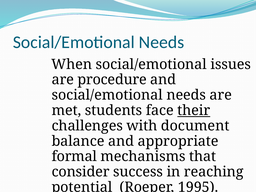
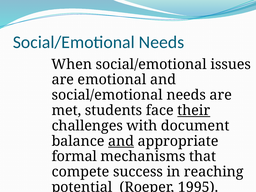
procedure: procedure -> emotional
and at (121, 141) underline: none -> present
consider: consider -> compete
